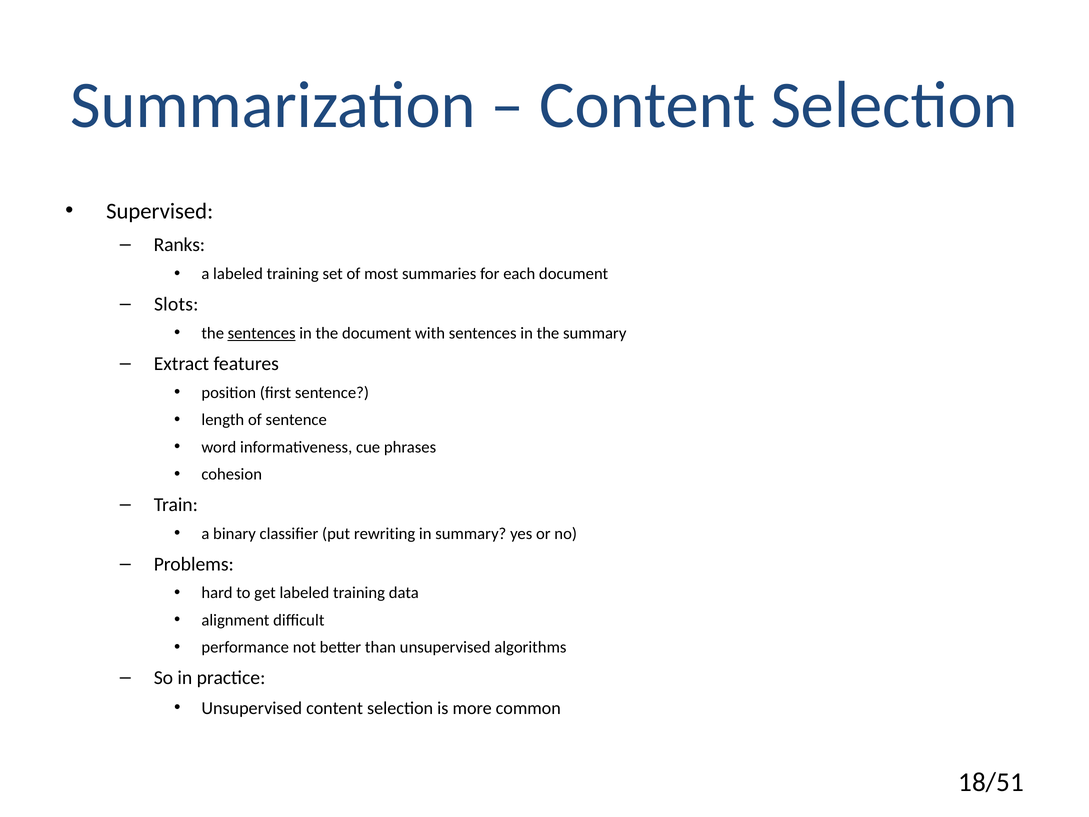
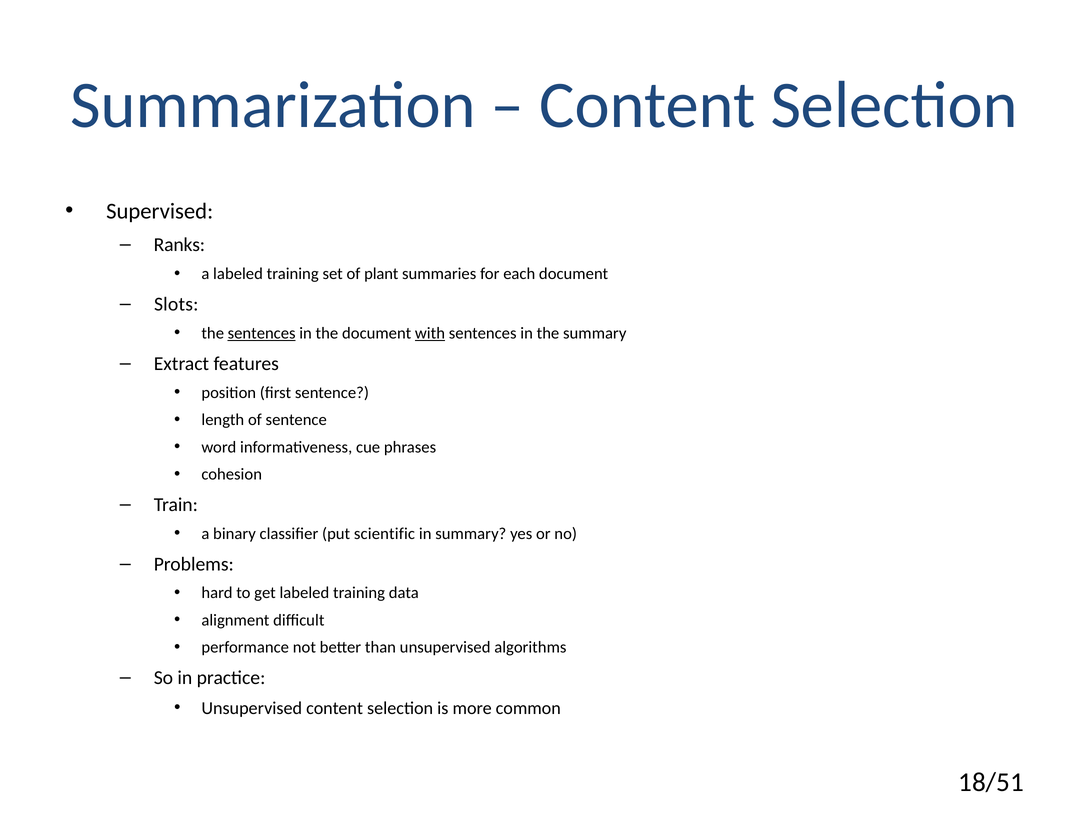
most: most -> plant
with underline: none -> present
rewriting: rewriting -> scientific
